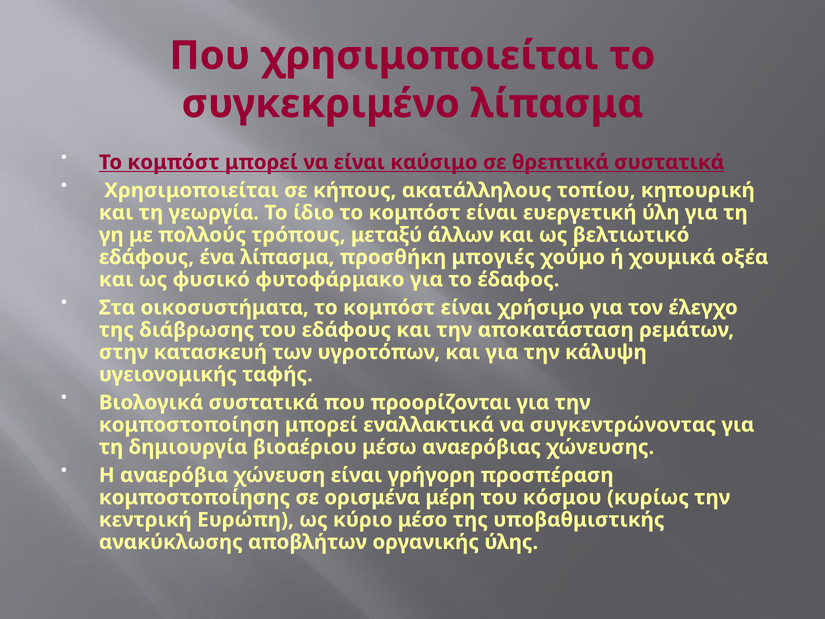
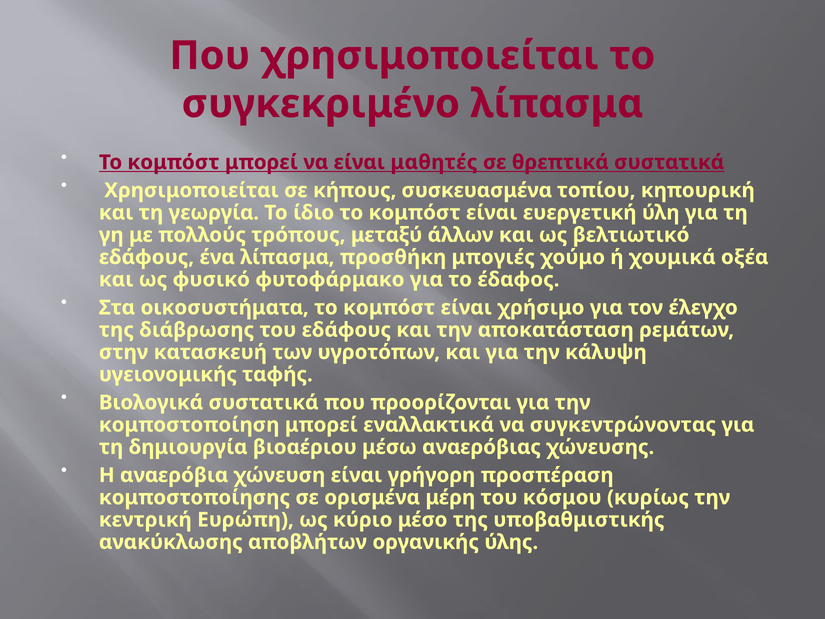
καύσιμο: καύσιμο -> μαθητές
ακατάλληλους: ακατάλληλους -> συσκευασμένα
